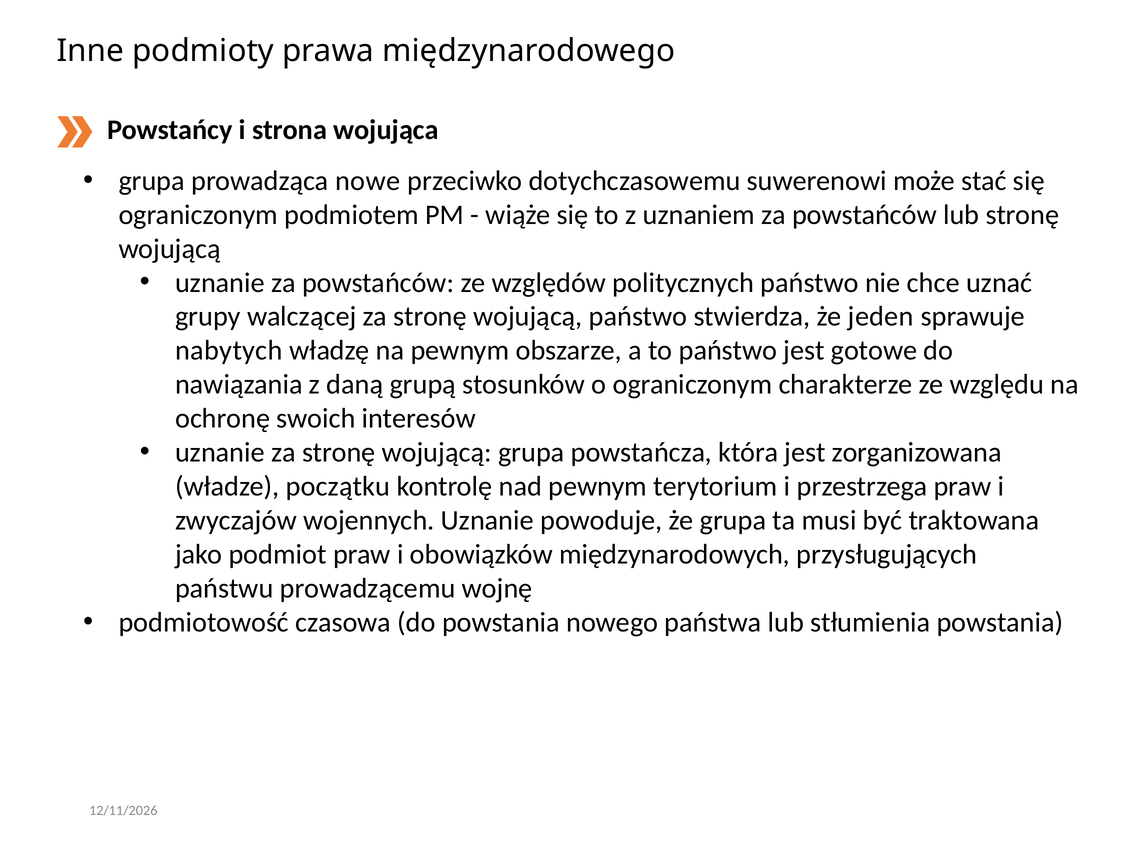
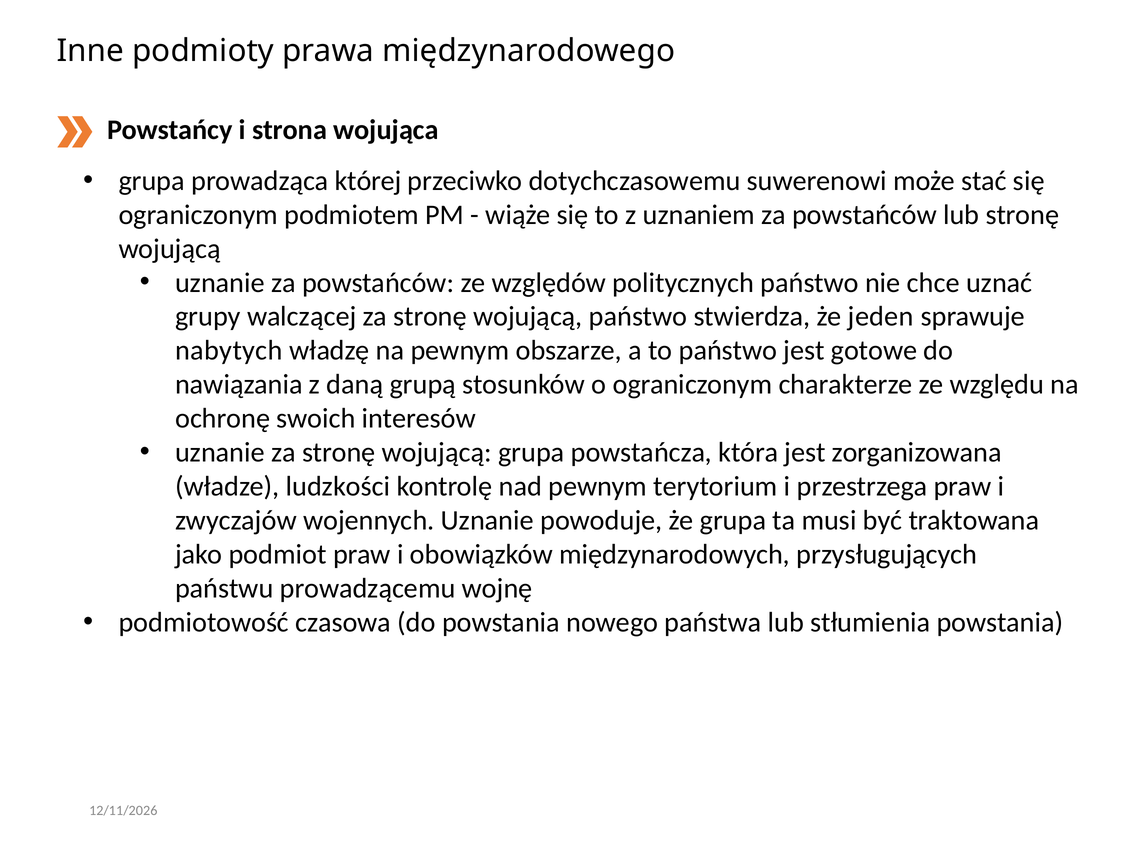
nowe: nowe -> której
początku: początku -> ludzkości
